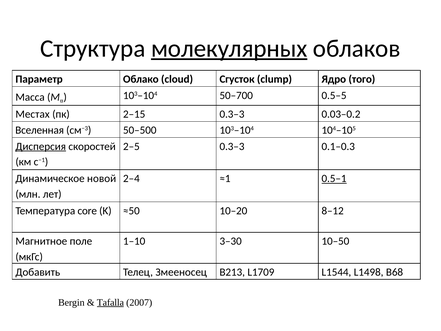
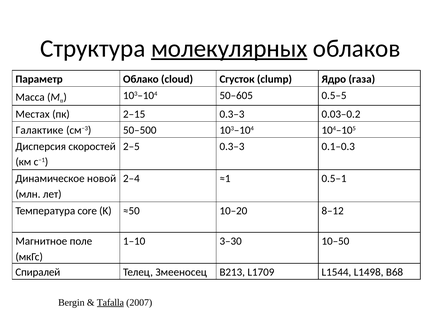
того: того -> газа
50–700: 50–700 -> 50–605
Вселенная: Вселенная -> Галактике
Дисперсия underline: present -> none
0.5–1 underline: present -> none
Добавить: Добавить -> Спиралей
